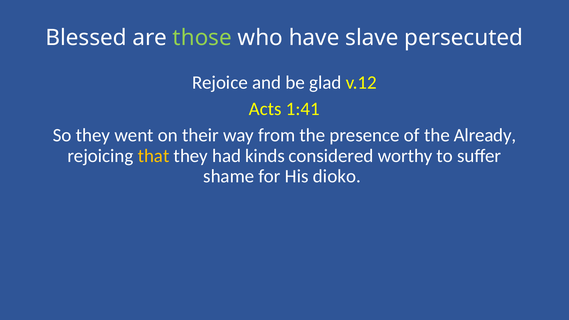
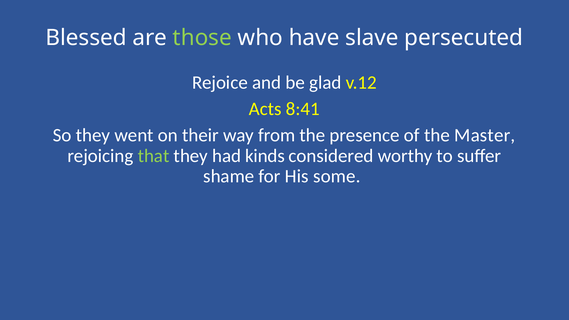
1:41: 1:41 -> 8:41
Already: Already -> Master
that colour: yellow -> light green
dioko: dioko -> some
